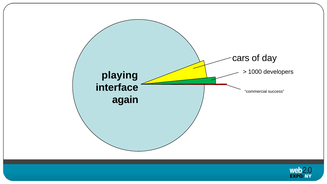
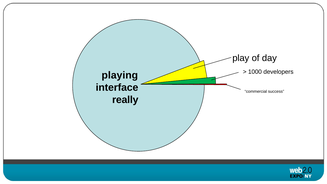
cars: cars -> play
again: again -> really
